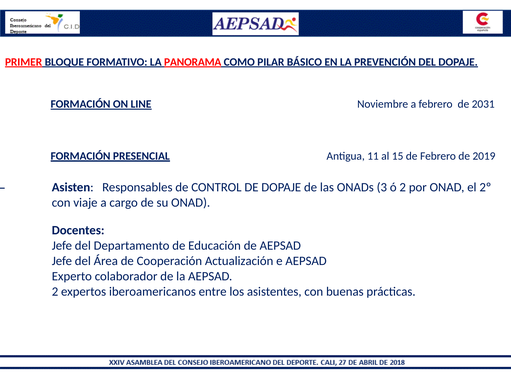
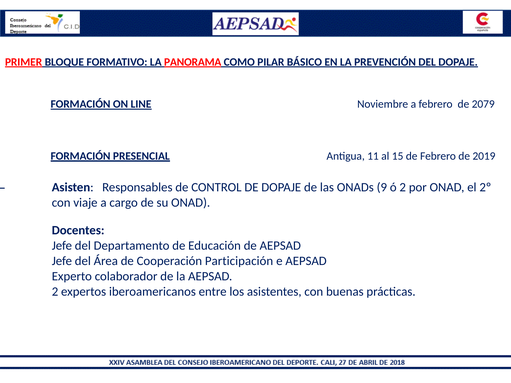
2031: 2031 -> 2079
3: 3 -> 9
Actualización: Actualización -> Participación
